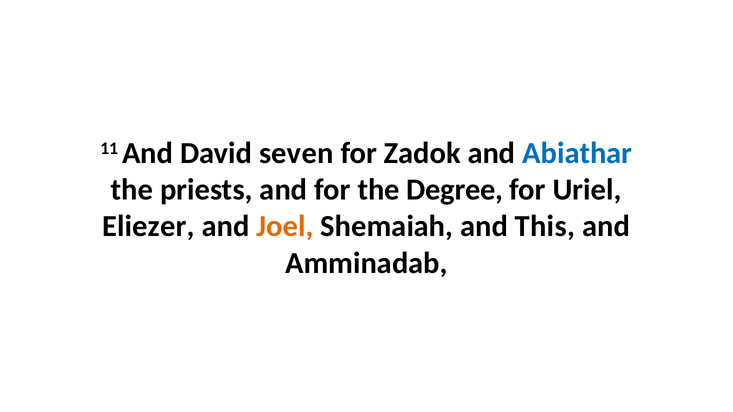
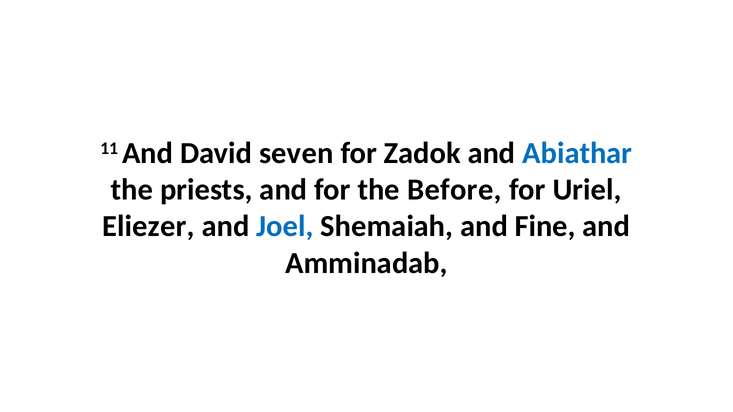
Degree: Degree -> Before
Joel colour: orange -> blue
This: This -> Fine
